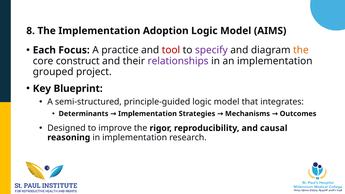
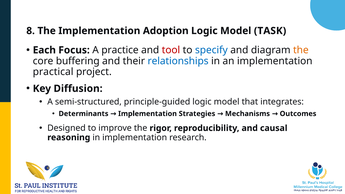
AIMS: AIMS -> TASK
specify colour: purple -> blue
construct: construct -> buffering
relationships colour: purple -> blue
grouped: grouped -> practical
Blueprint: Blueprint -> Diffusion
